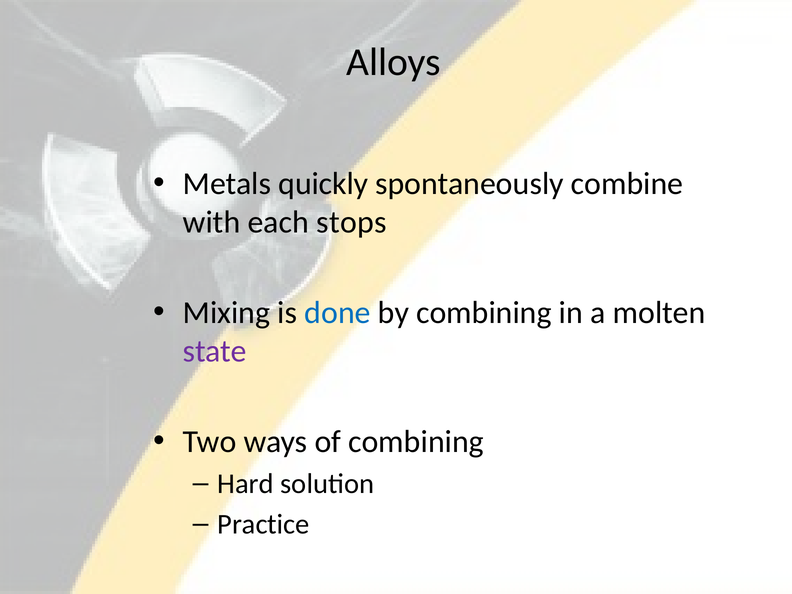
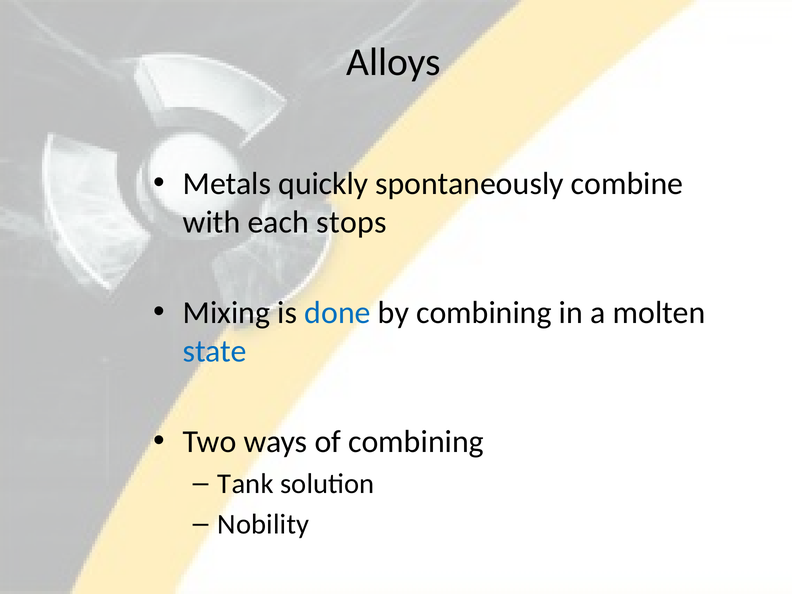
state colour: purple -> blue
Hard: Hard -> Tank
Practice: Practice -> Nobility
